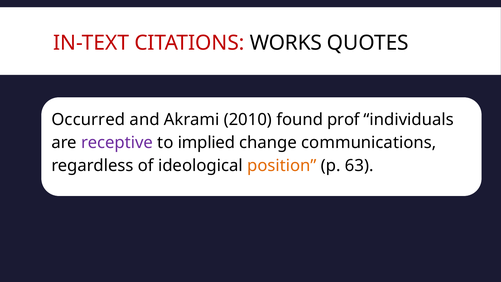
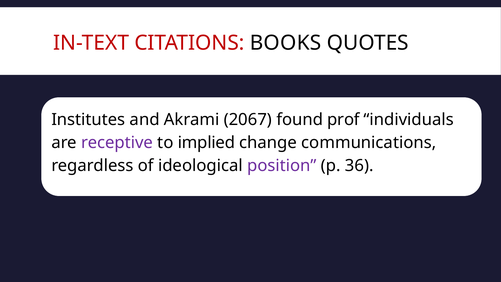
WORKS: WORKS -> BOOKS
Occurred: Occurred -> Institutes
2010: 2010 -> 2067
position colour: orange -> purple
63: 63 -> 36
